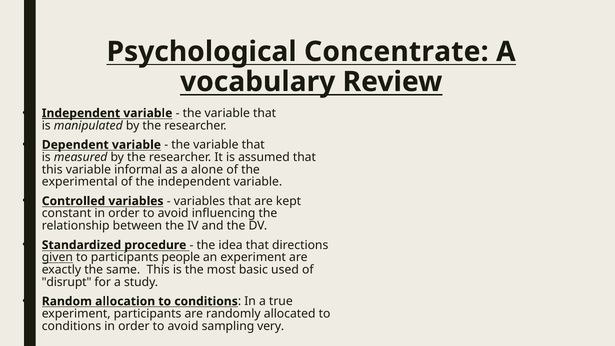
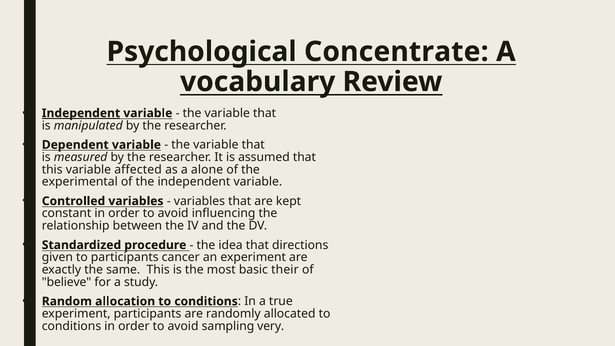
informal: informal -> affected
given underline: present -> none
people: people -> cancer
used: used -> their
disrupt: disrupt -> believe
